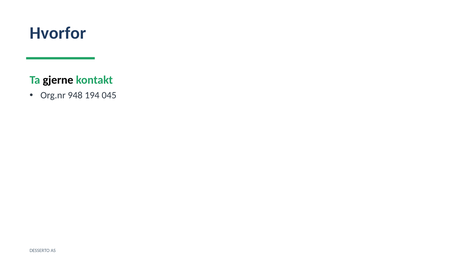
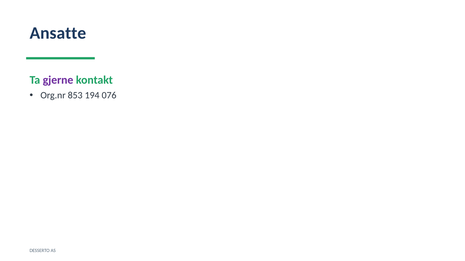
Hvorfor: Hvorfor -> Ansatte
gjerne colour: black -> purple
948: 948 -> 853
045: 045 -> 076
